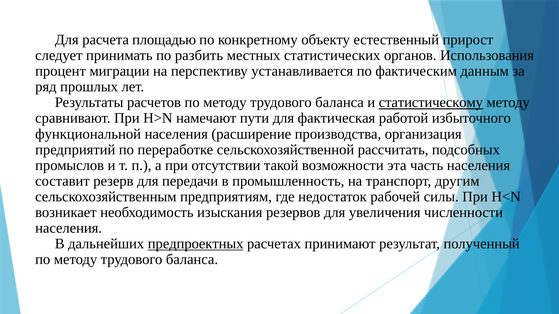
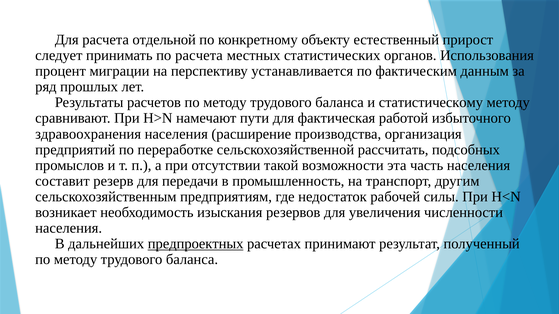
площадью: площадью -> отдельной
по разбить: разбить -> расчета
статистическому underline: present -> none
функциональной: функциональной -> здравоохранения
